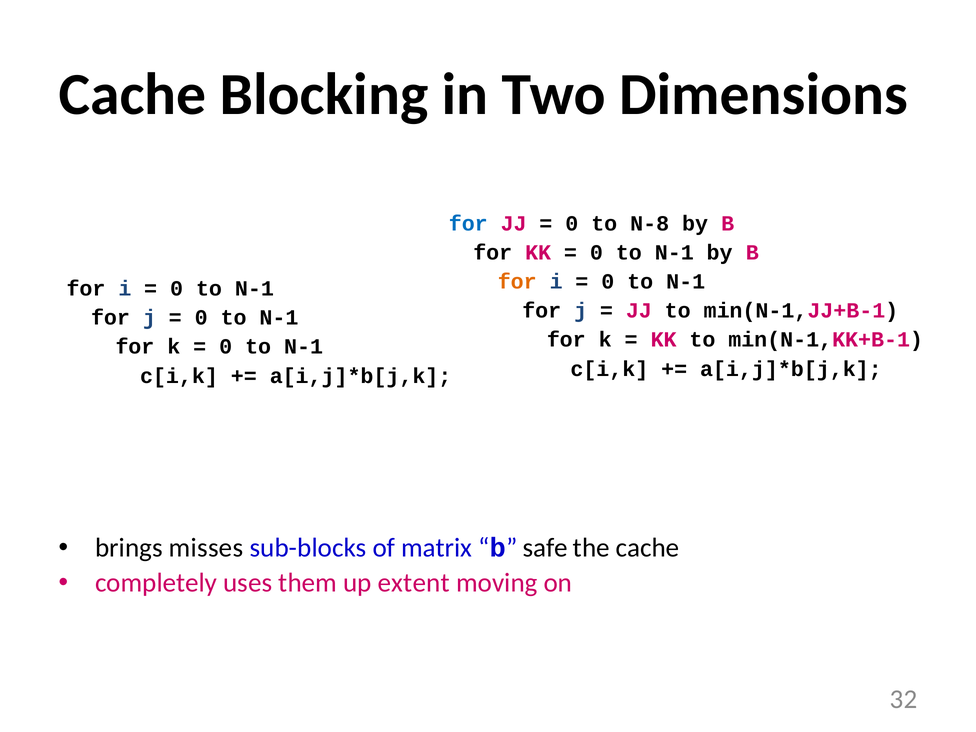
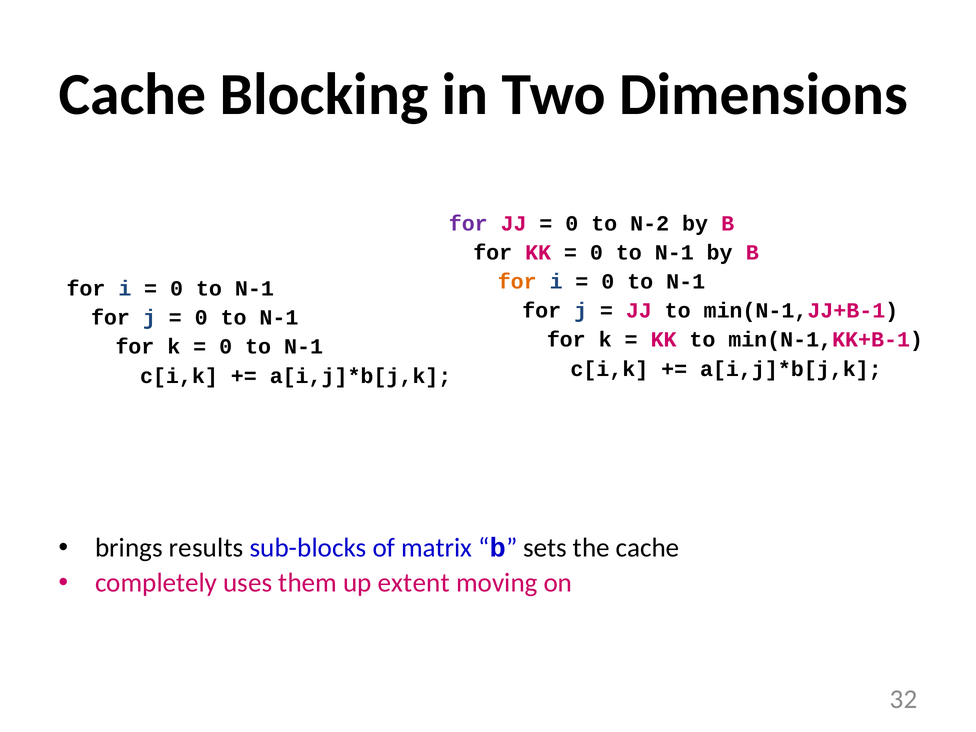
for at (468, 224) colour: blue -> purple
N-8: N-8 -> N-2
misses: misses -> results
safe: safe -> sets
